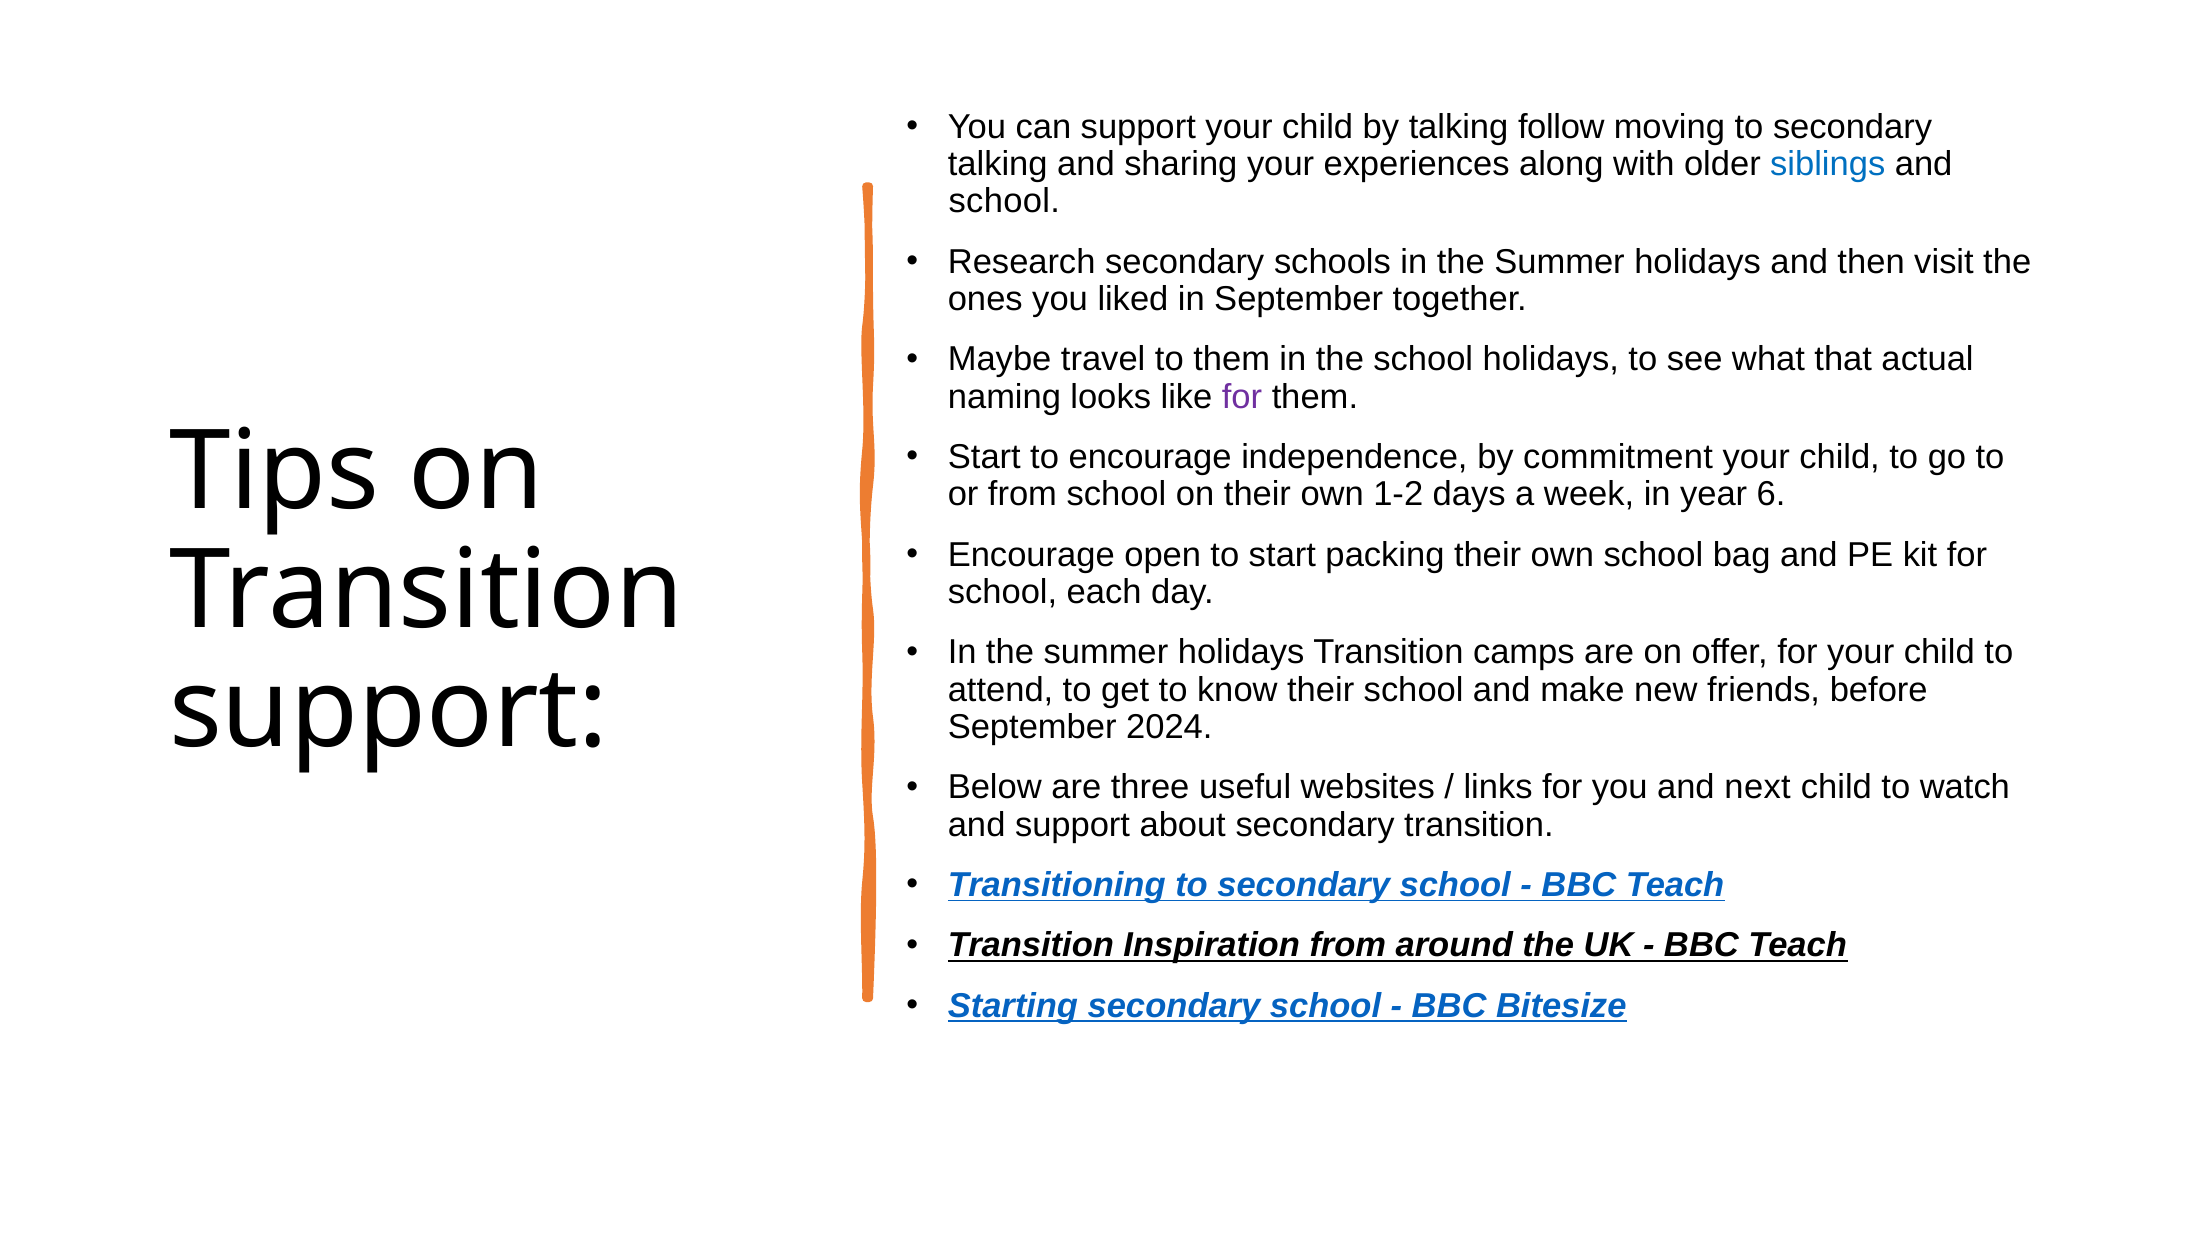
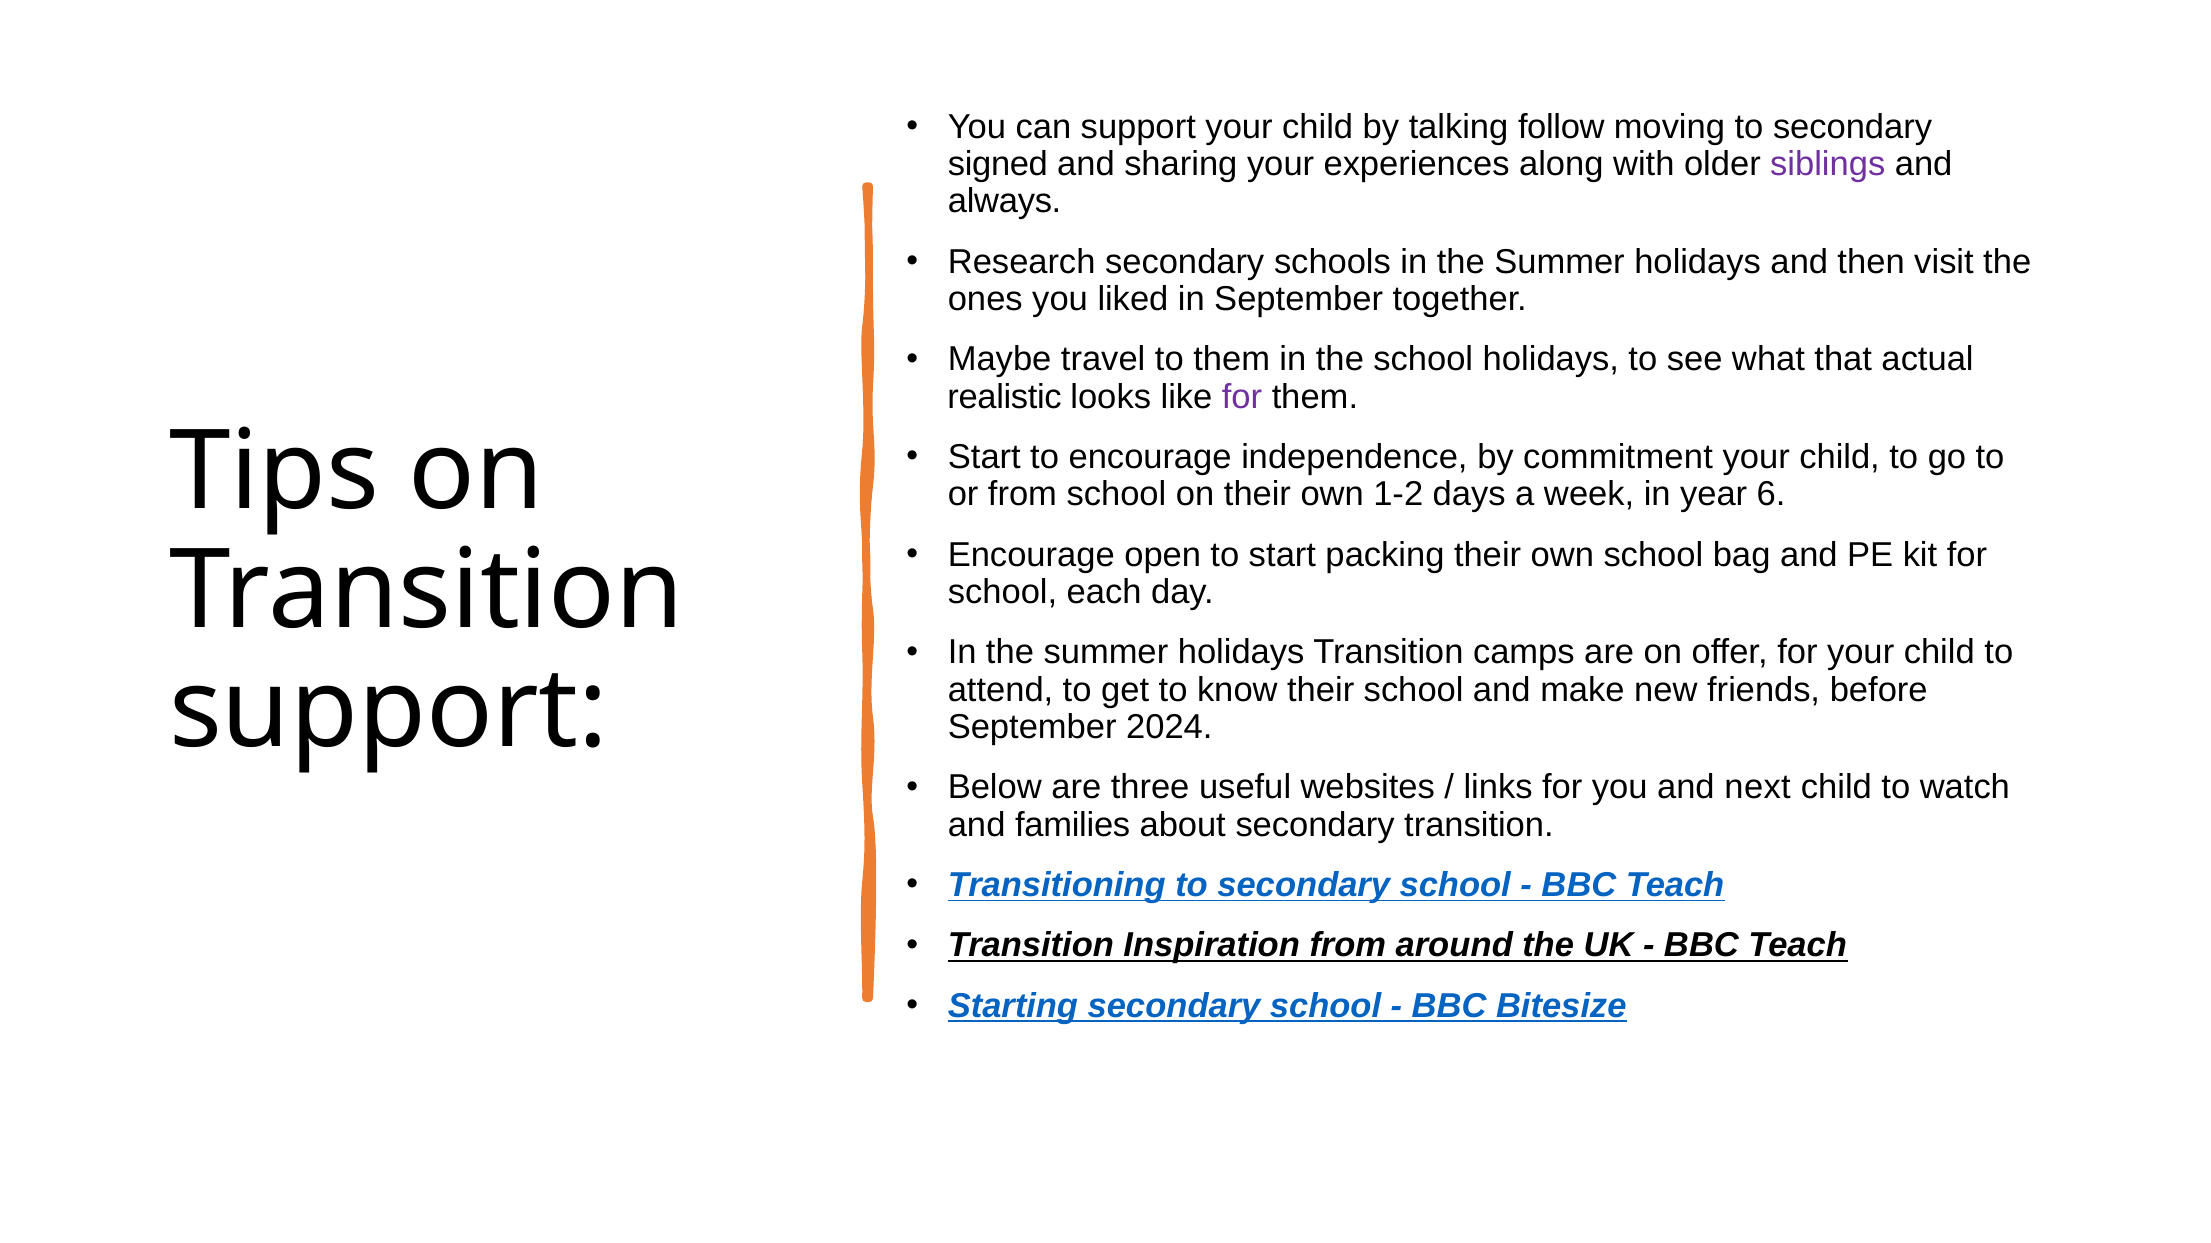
talking at (998, 164): talking -> signed
siblings colour: blue -> purple
school at (1004, 201): school -> always
naming: naming -> realistic
and support: support -> families
